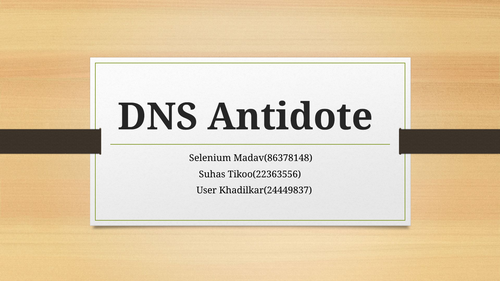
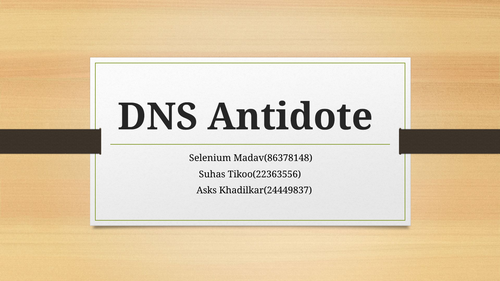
User: User -> Asks
